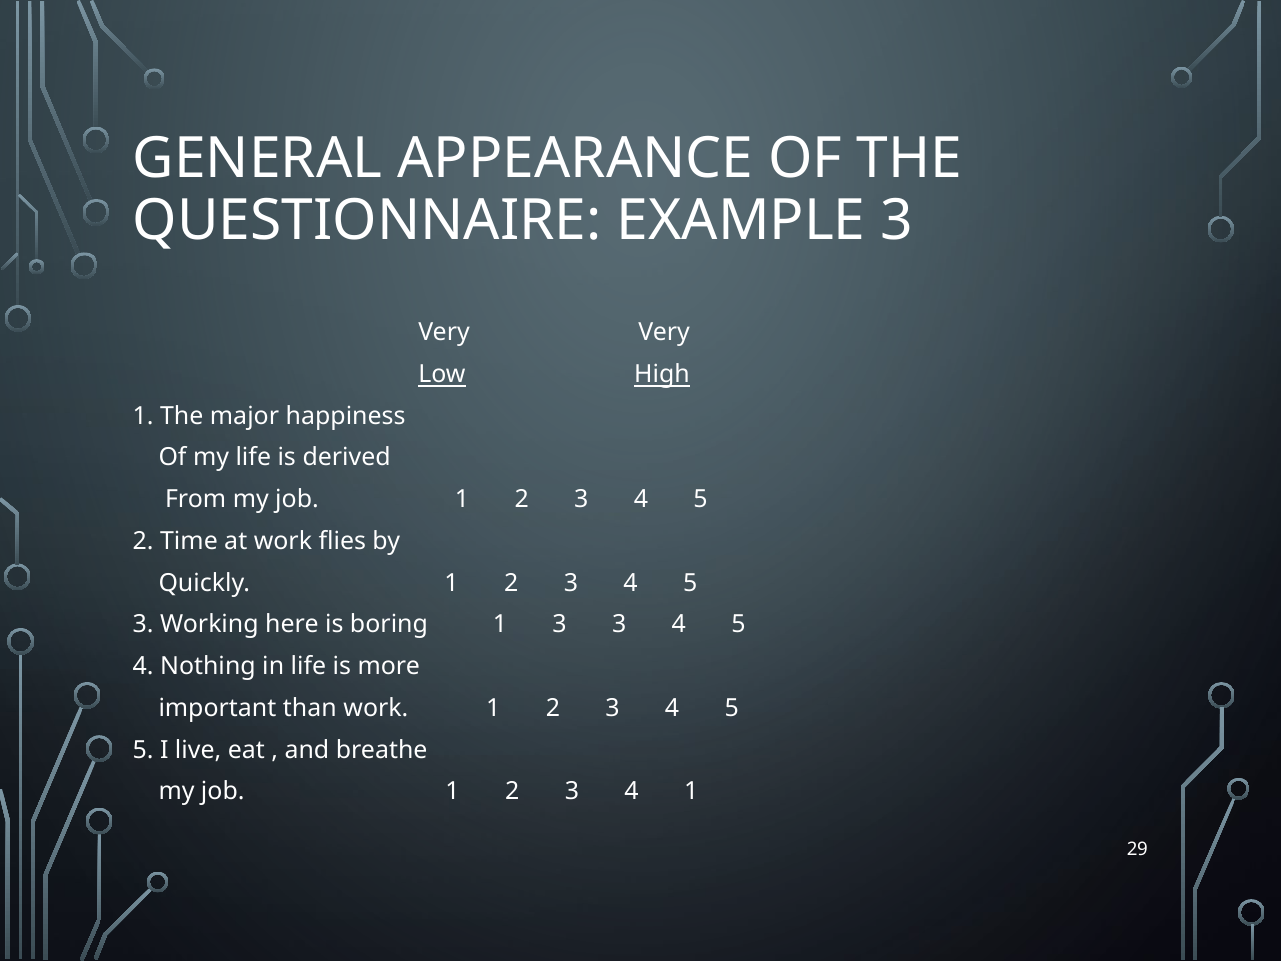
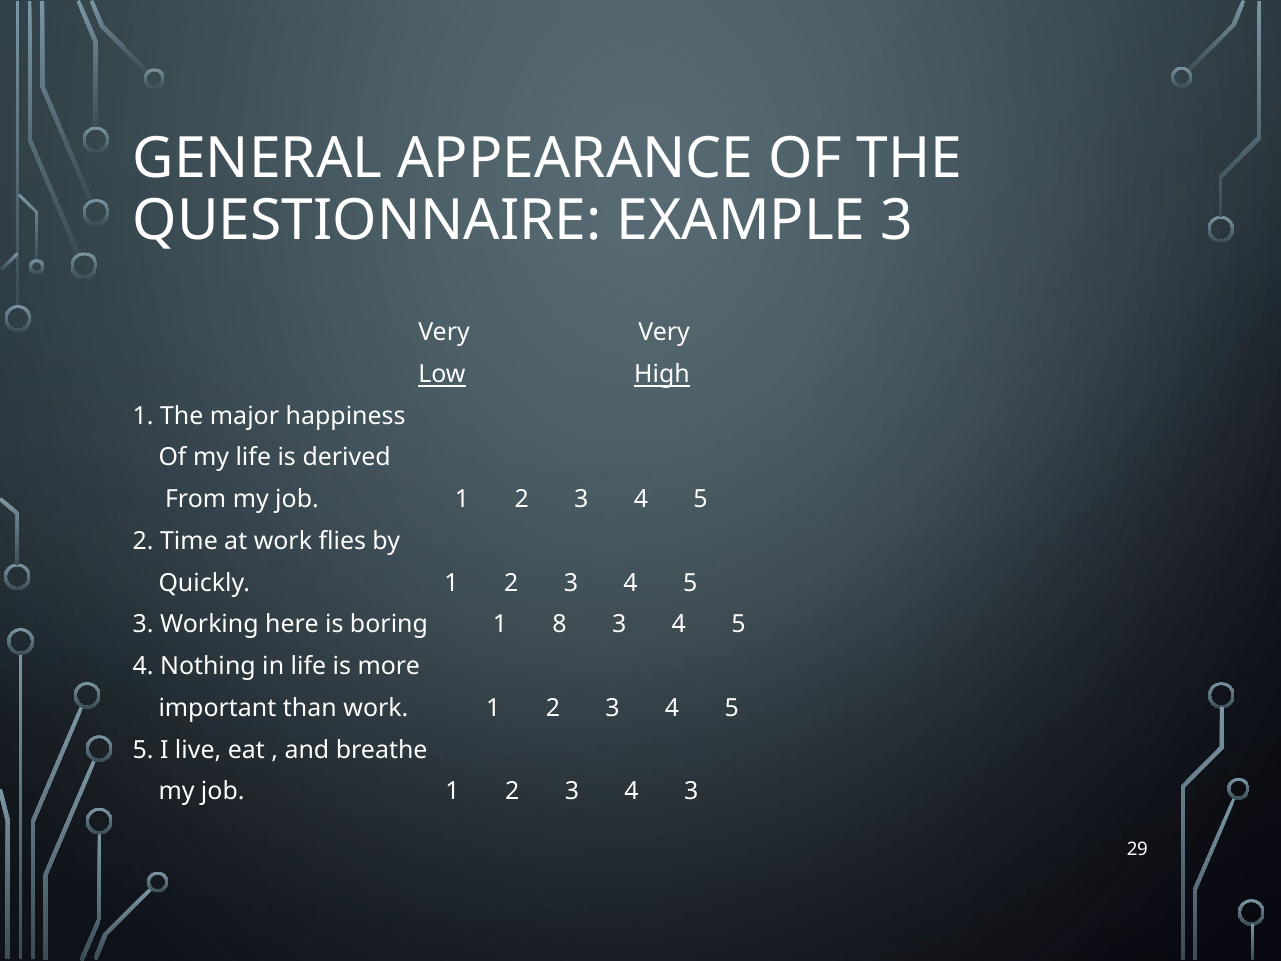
1 3: 3 -> 8
4 1: 1 -> 3
